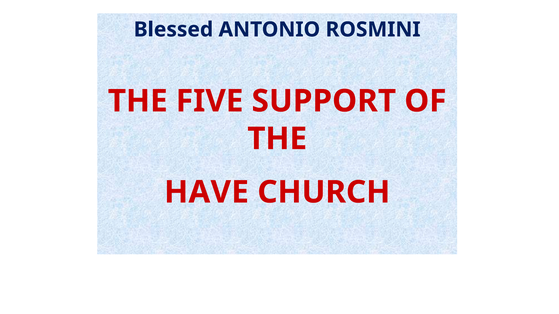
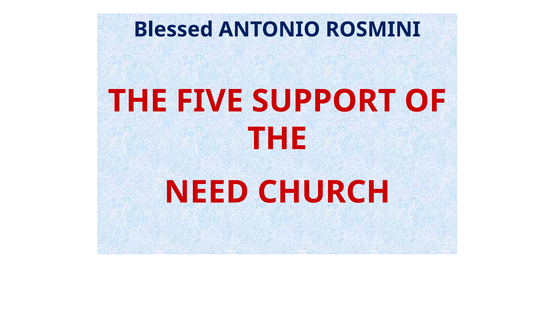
HAVE: HAVE -> NEED
